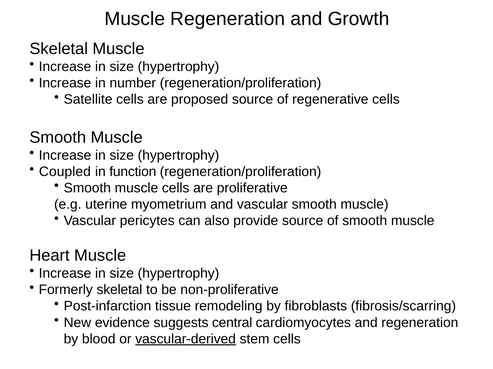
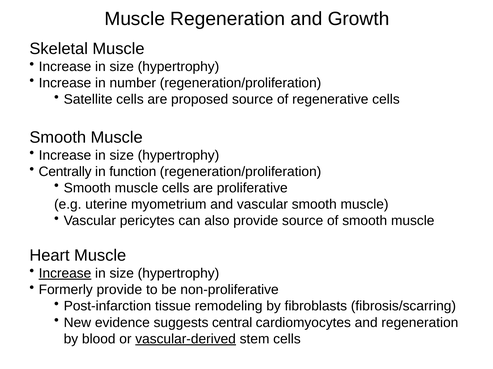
Coupled: Coupled -> Centrally
Increase at (65, 274) underline: none -> present
Formerly skeletal: skeletal -> provide
